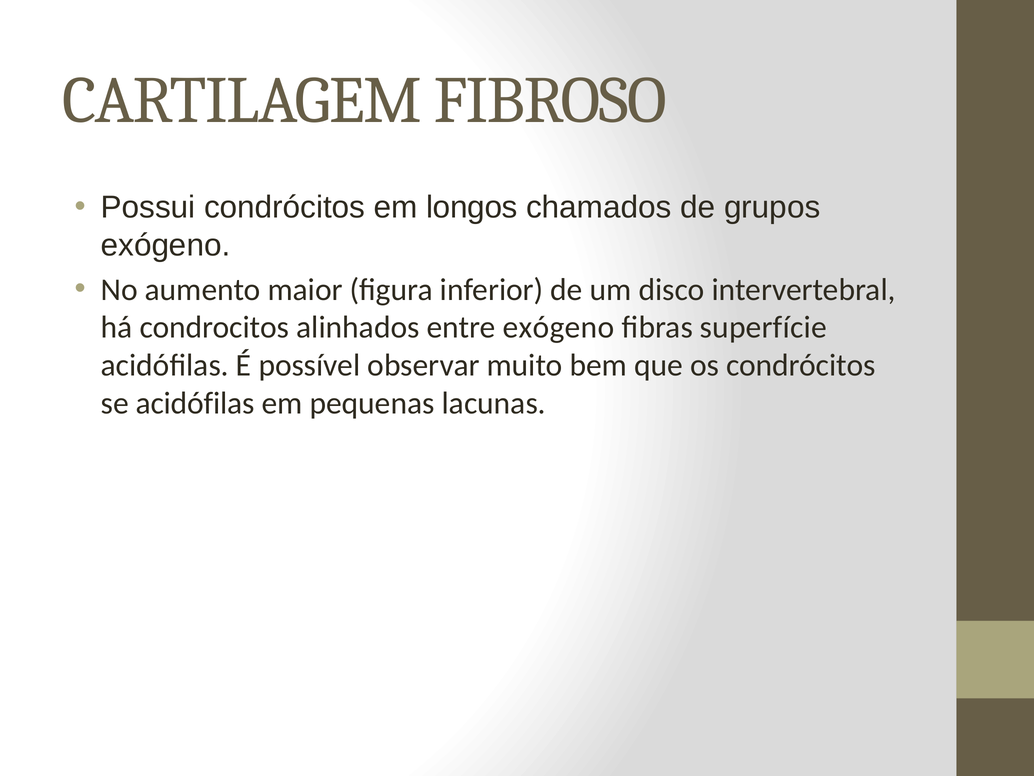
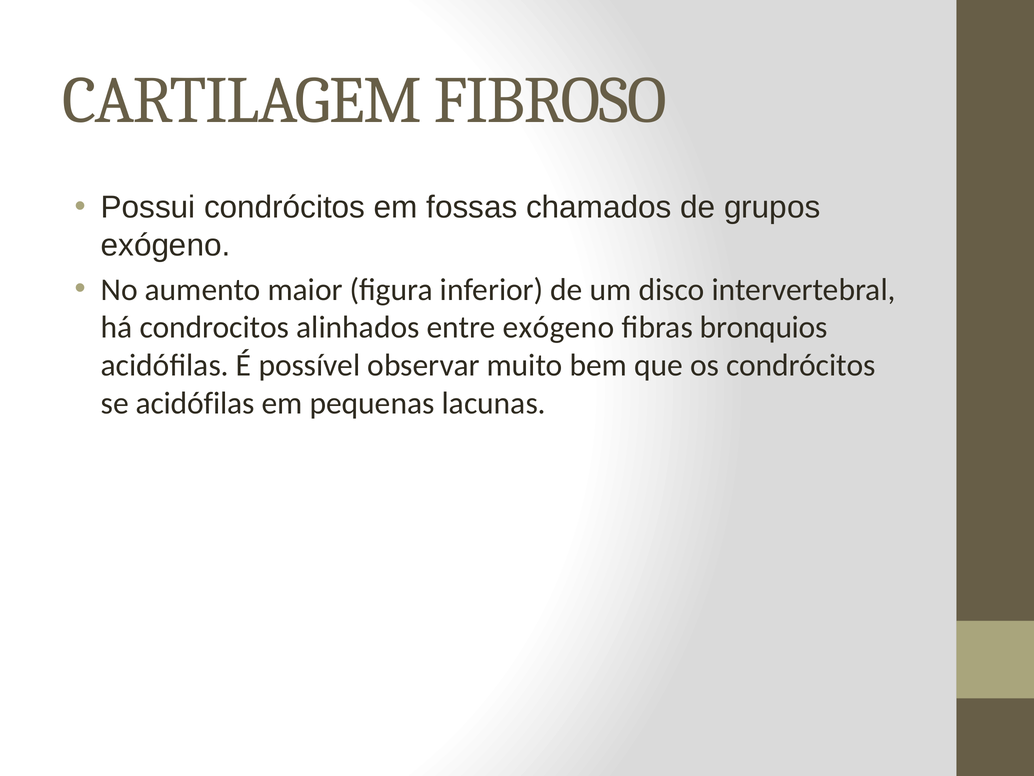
longos: longos -> fossas
superfície: superfície -> bronquios
